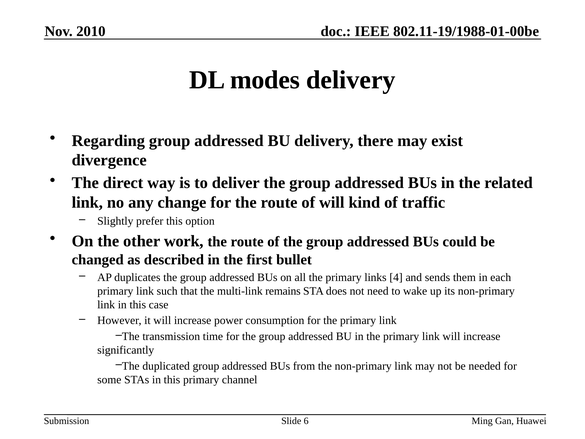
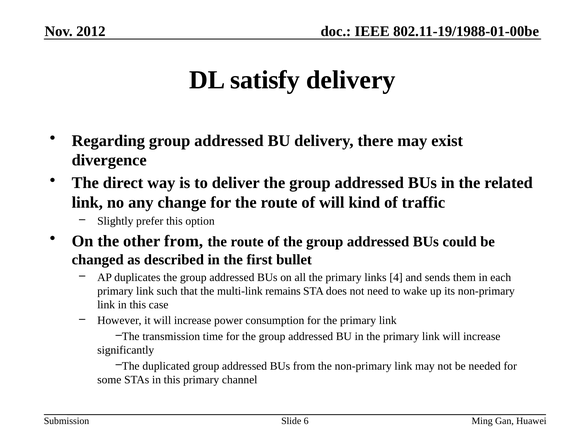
2010: 2010 -> 2012
modes: modes -> satisfy
other work: work -> from
